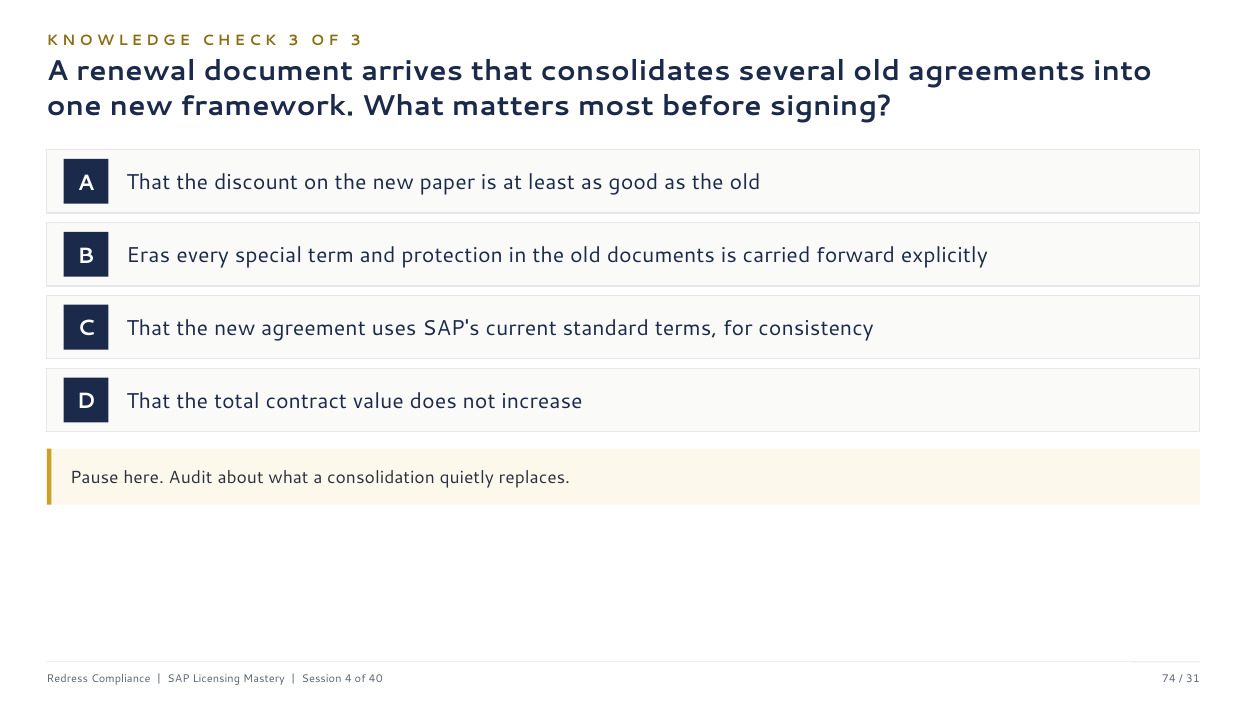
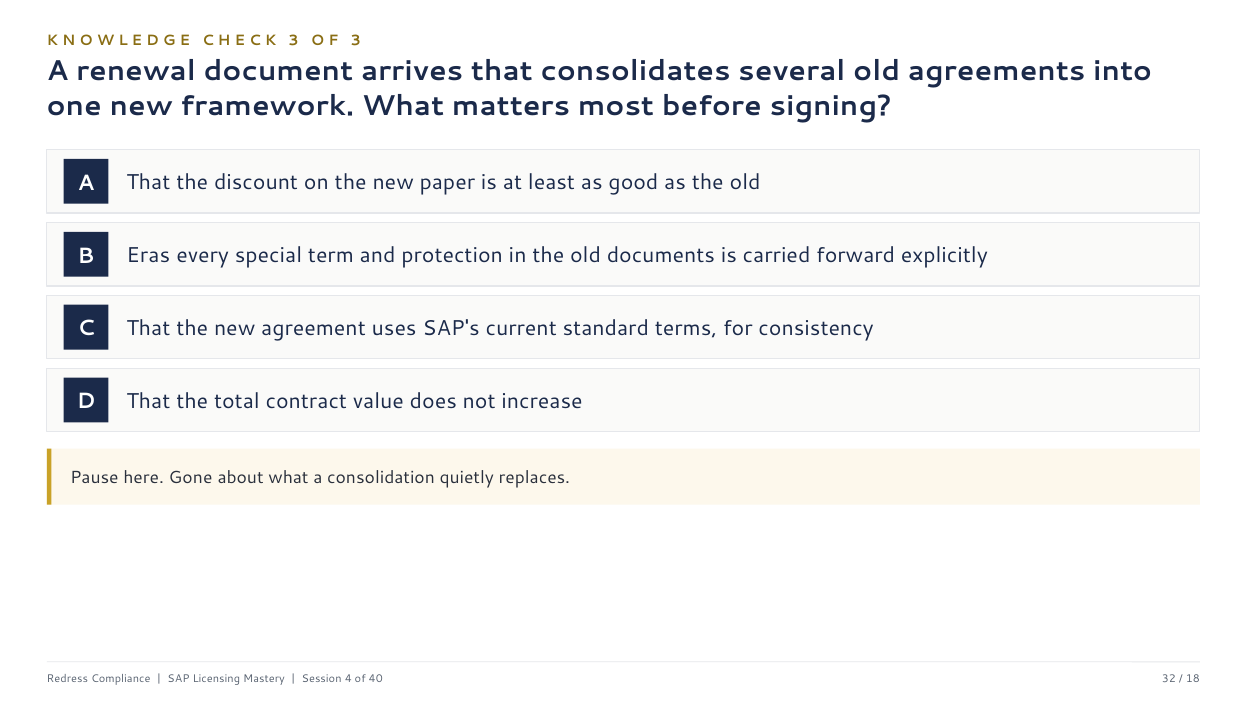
Audit: Audit -> Gone
74: 74 -> 32
31: 31 -> 18
